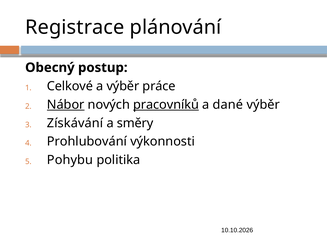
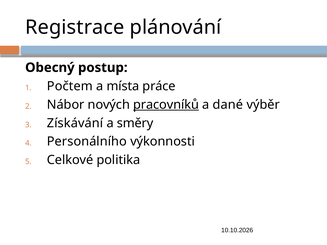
Celkové: Celkové -> Počtem
a výběr: výběr -> místa
Nábor underline: present -> none
Prohlubování: Prohlubování -> Personálního
Pohybu: Pohybu -> Celkové
